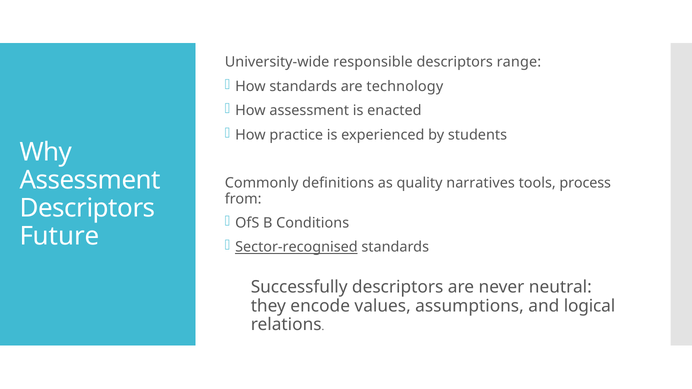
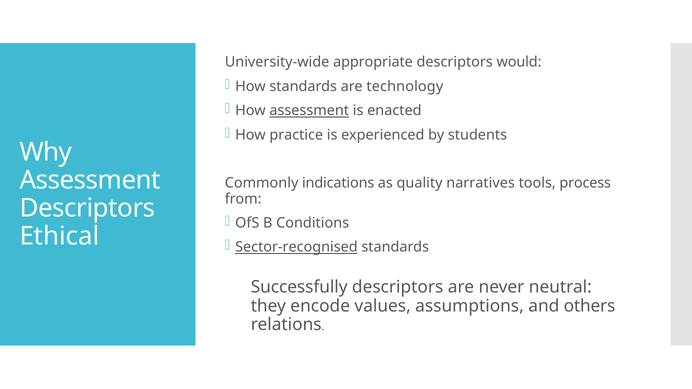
responsible: responsible -> appropriate
range: range -> would
assessment at (309, 111) underline: none -> present
definitions: definitions -> indications
Future: Future -> Ethical
logical: logical -> others
